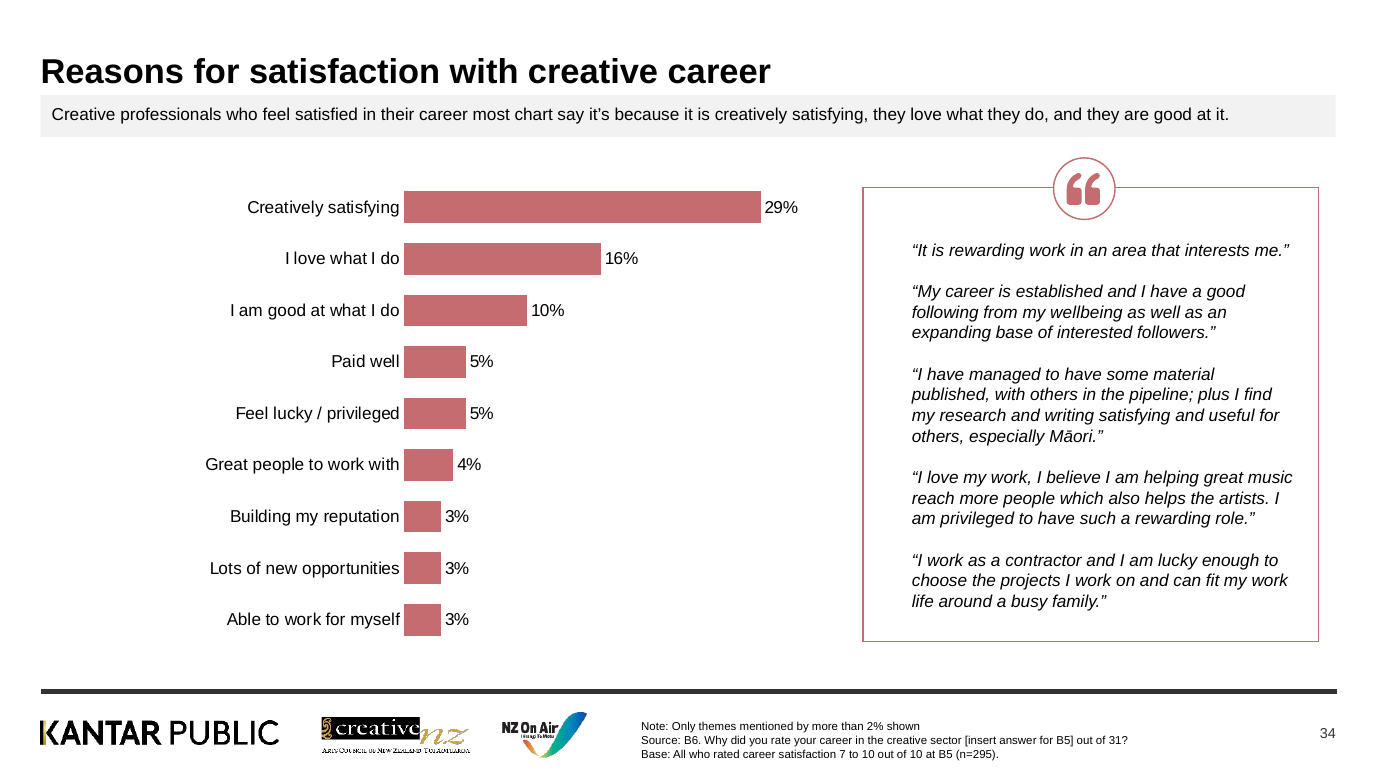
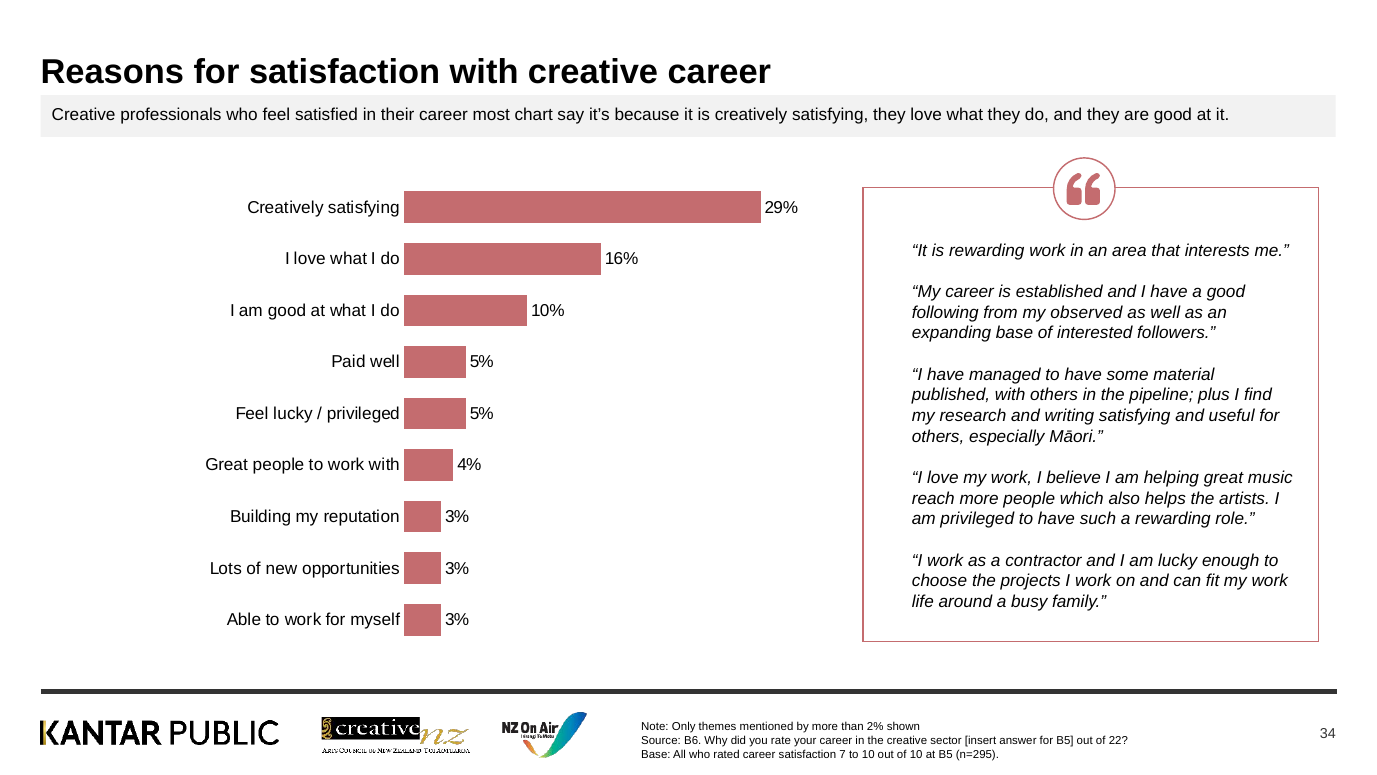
wellbeing: wellbeing -> observed
31: 31 -> 22
